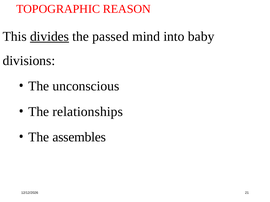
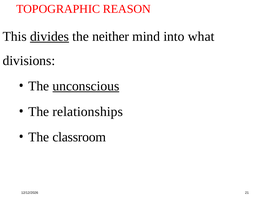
passed: passed -> neither
baby: baby -> what
unconscious underline: none -> present
assembles: assembles -> classroom
